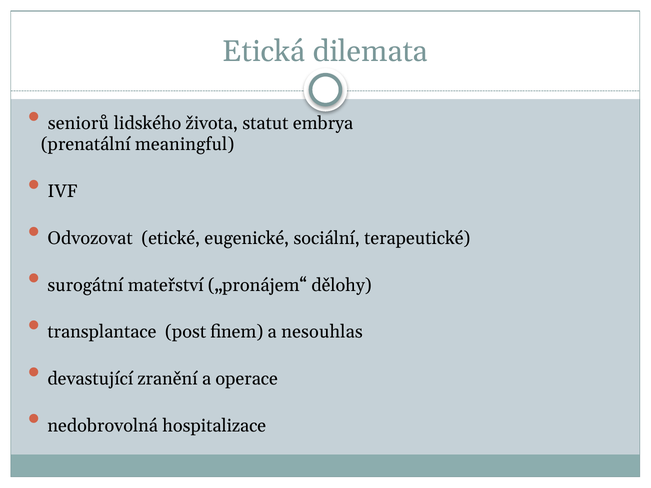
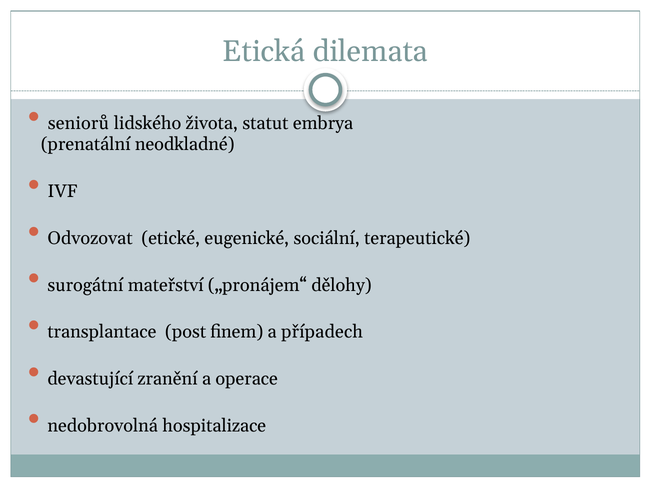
meaningful: meaningful -> neodkladné
nesouhlas: nesouhlas -> případech
